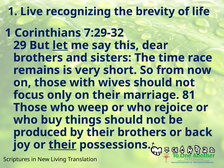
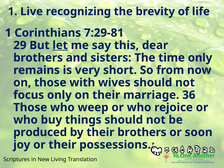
7:29-32: 7:29-32 -> 7:29-81
time race: race -> only
81: 81 -> 36
back: back -> soon
their at (62, 145) underline: present -> none
